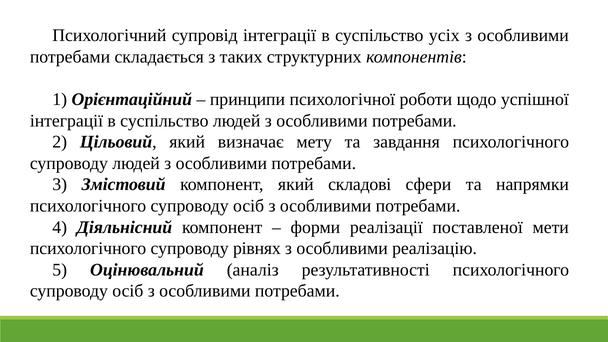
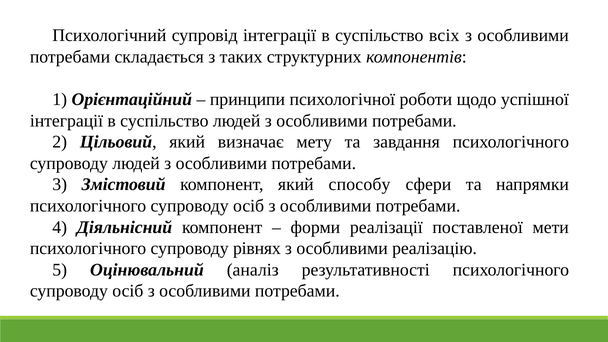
усіх: усіх -> всіх
складові: складові -> способу
